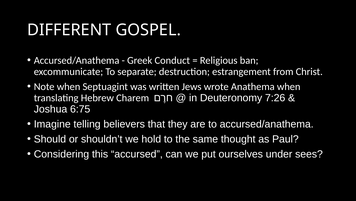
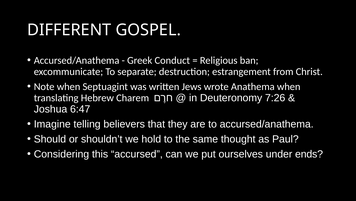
6:75: 6:75 -> 6:47
sees: sees -> ends
